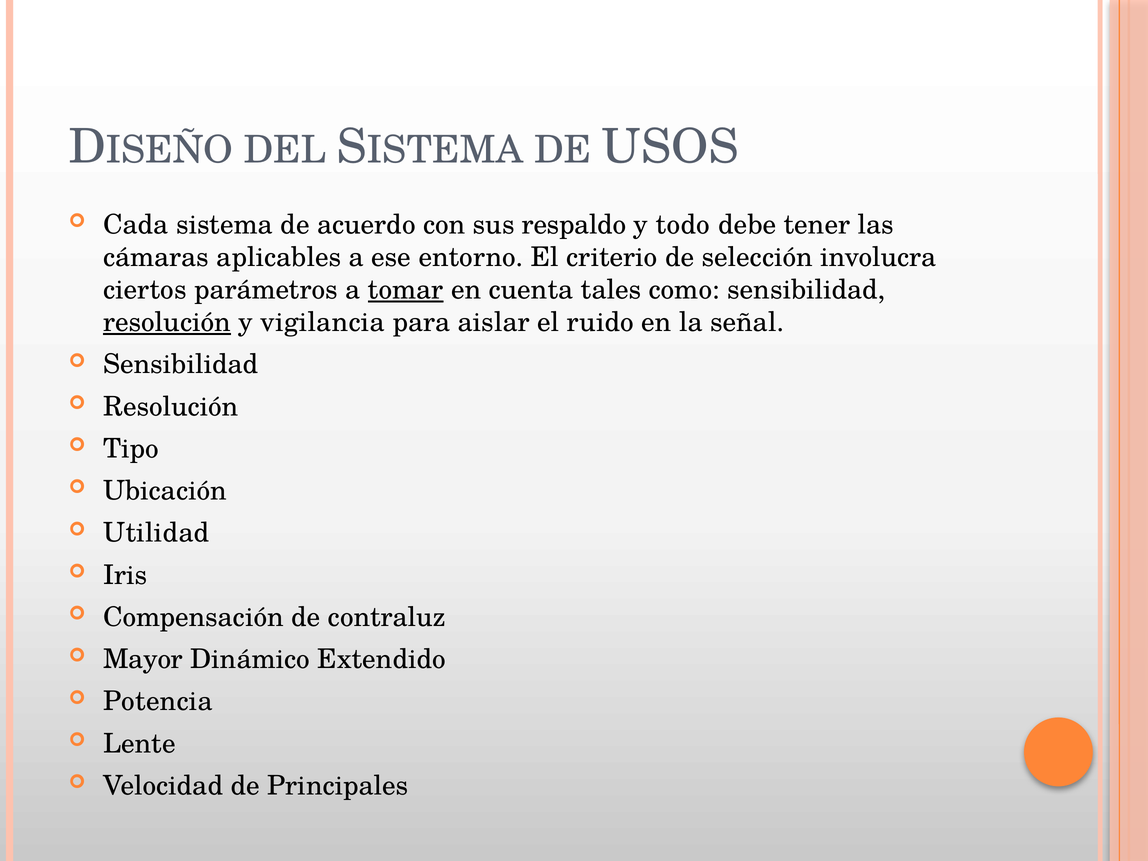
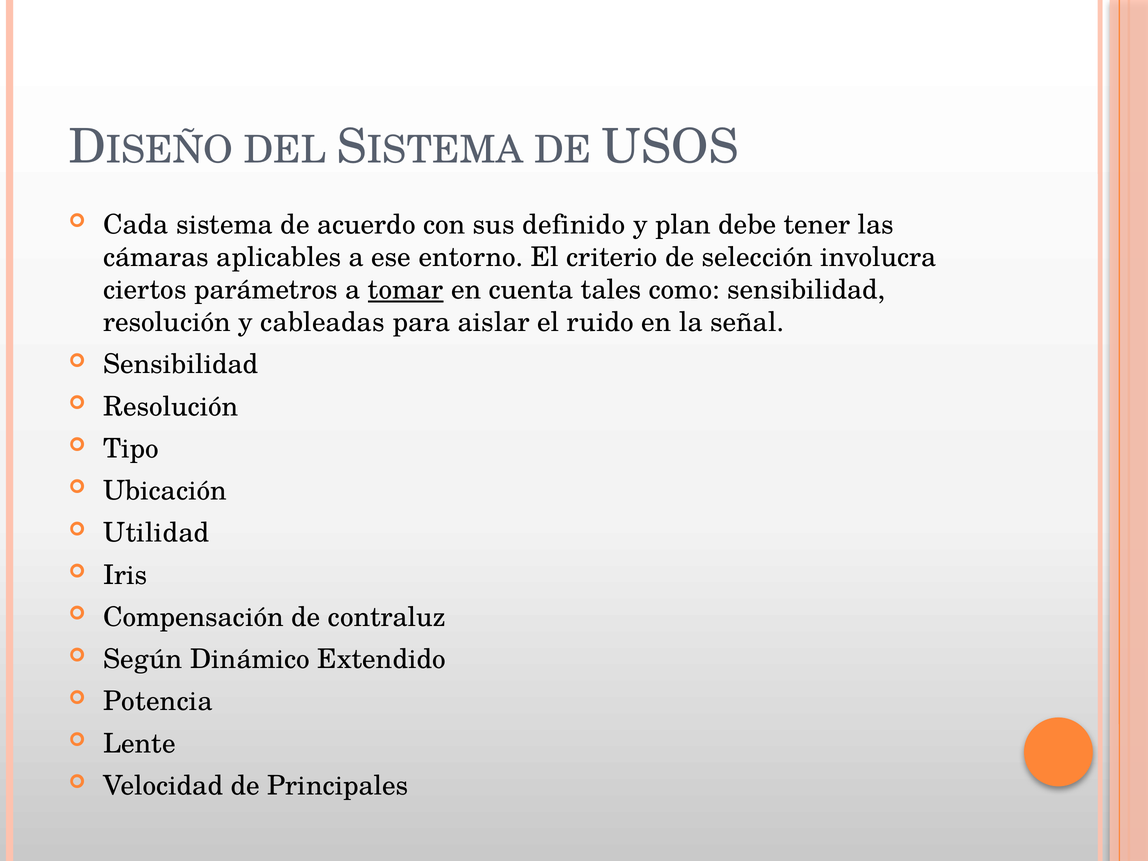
respaldo: respaldo -> definido
todo: todo -> plan
resolución at (167, 322) underline: present -> none
vigilancia: vigilancia -> cableadas
Mayor: Mayor -> Según
